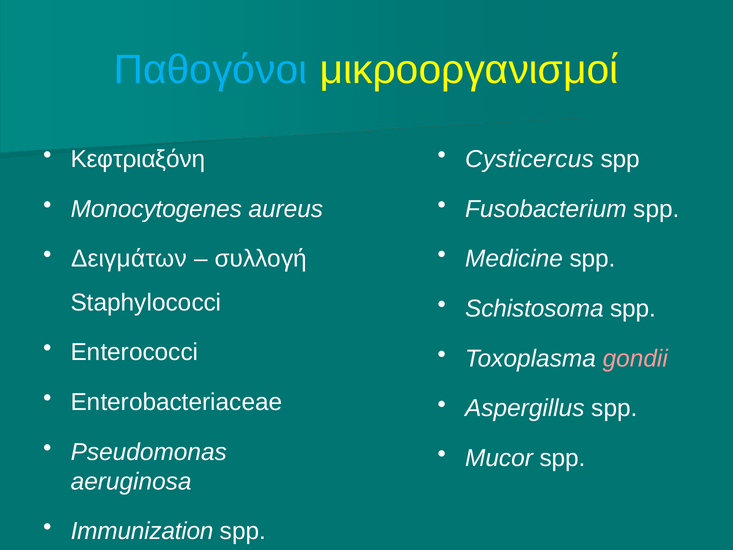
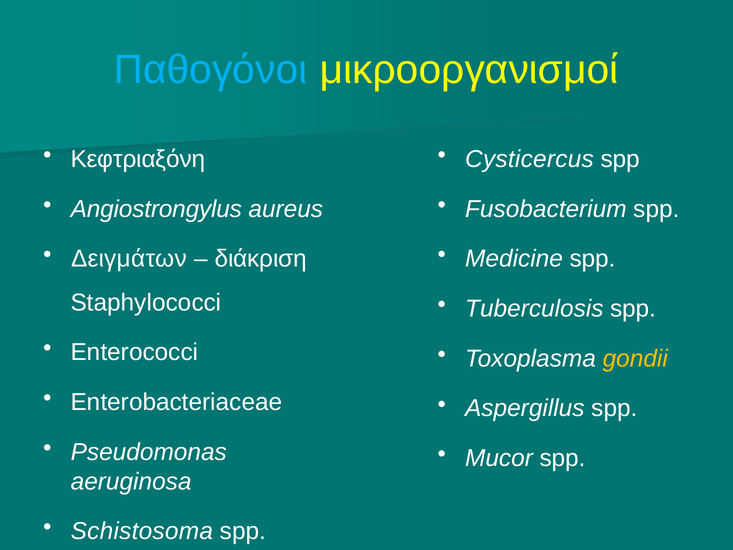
Monocytogenes: Monocytogenes -> Angiostrongylus
συλλογή: συλλογή -> διάκριση
Schistosoma: Schistosoma -> Tuberculosis
gondii colour: pink -> yellow
Immunization: Immunization -> Schistosoma
